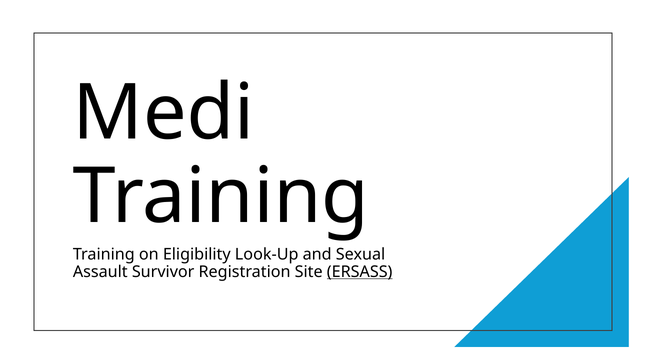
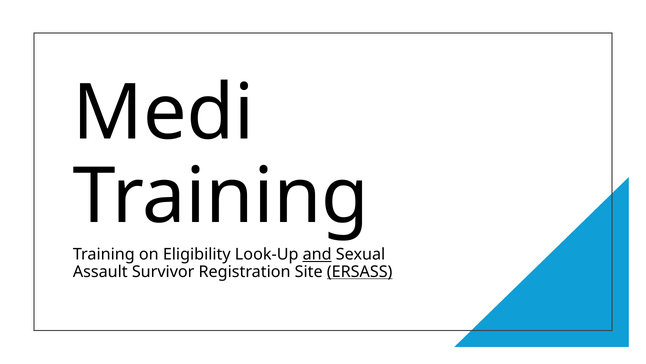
and underline: none -> present
